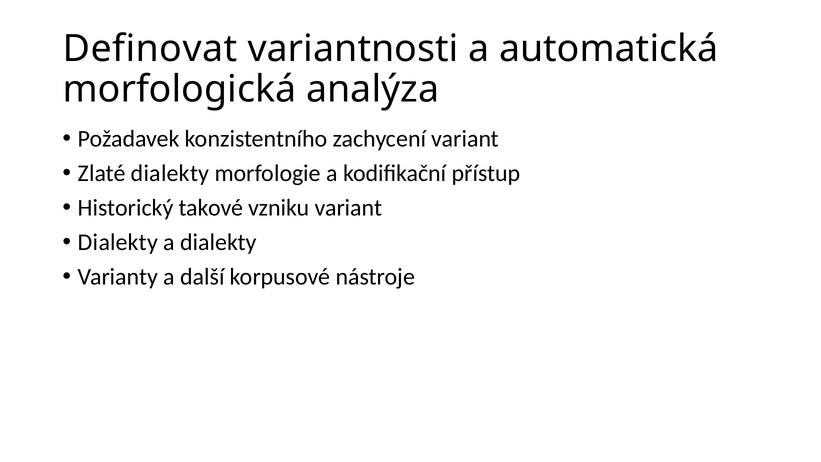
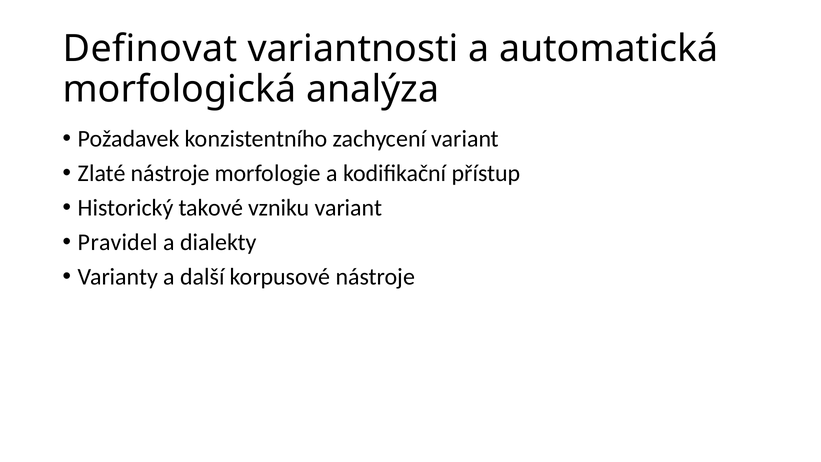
Zlaté dialekty: dialekty -> nástroje
Dialekty at (118, 242): Dialekty -> Pravidel
